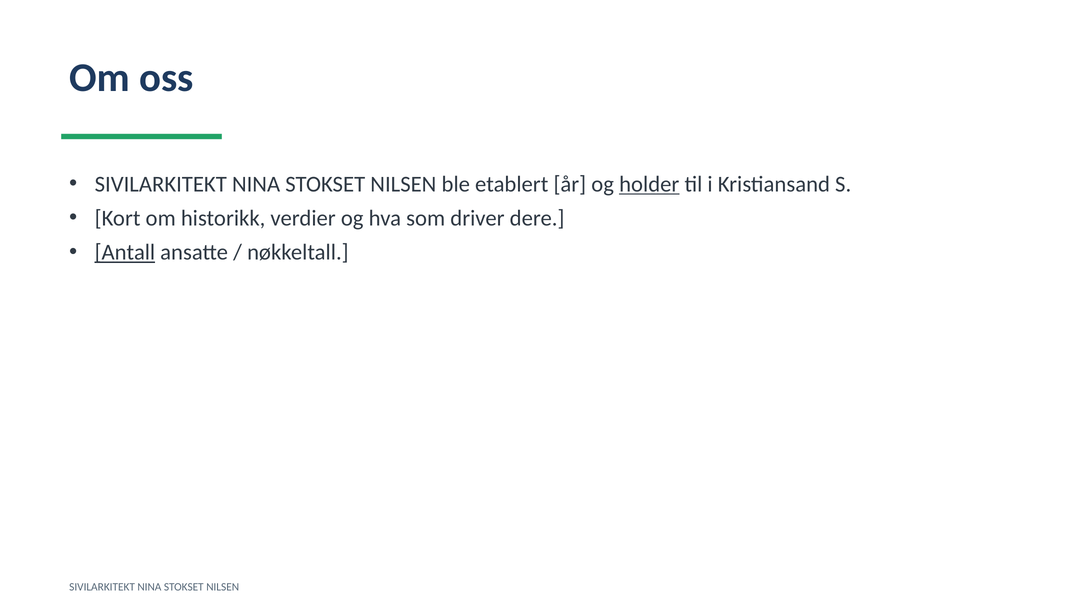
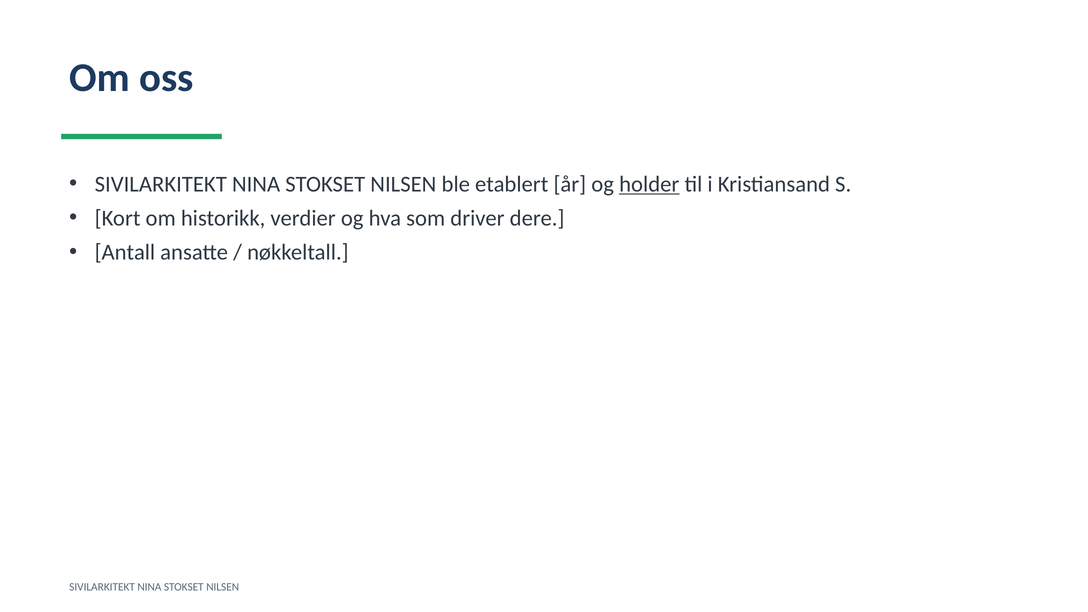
Antall underline: present -> none
